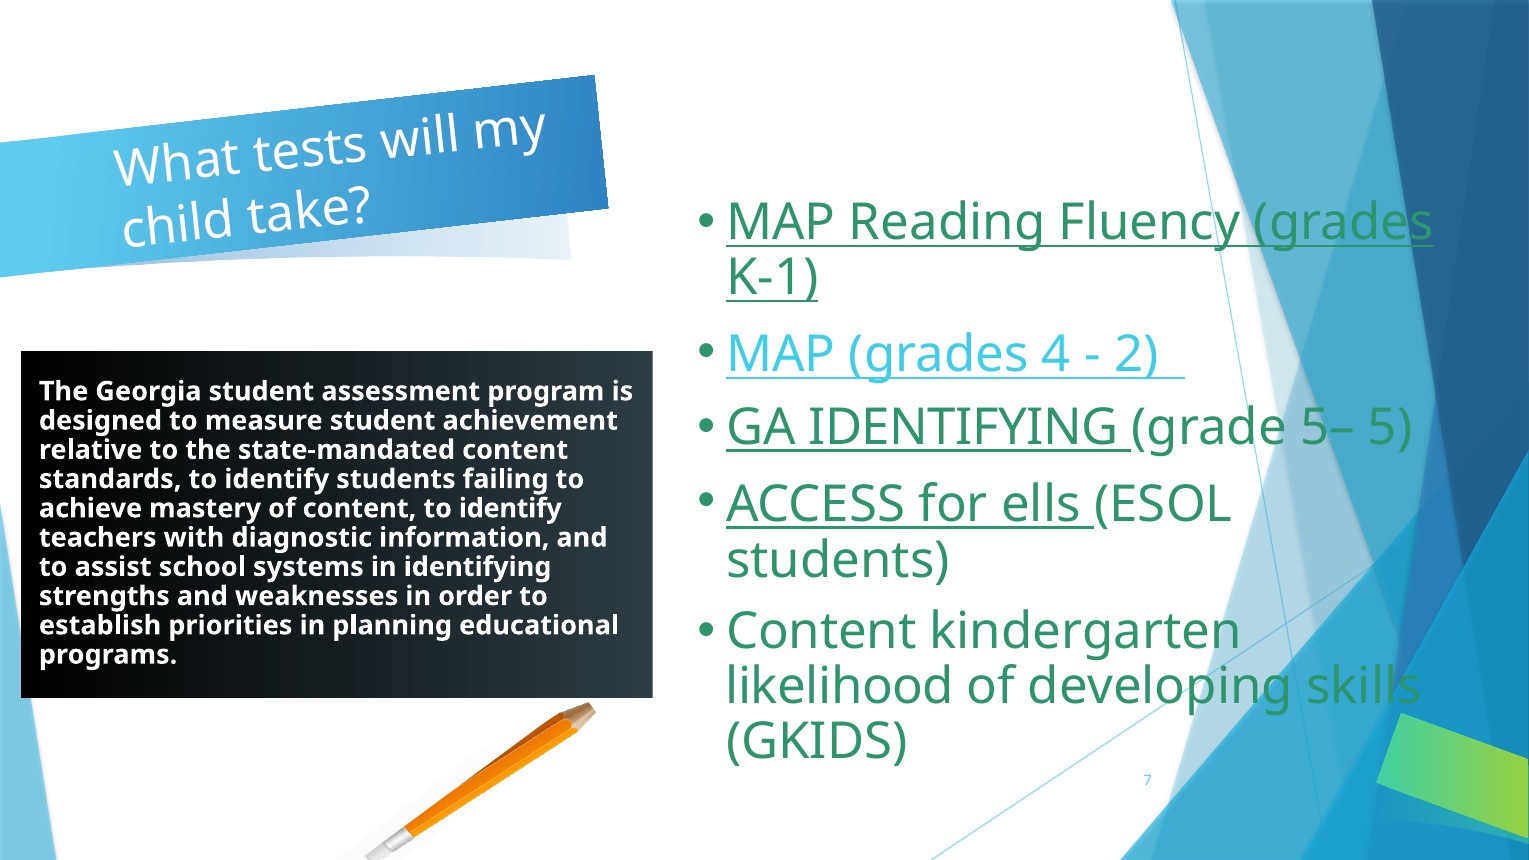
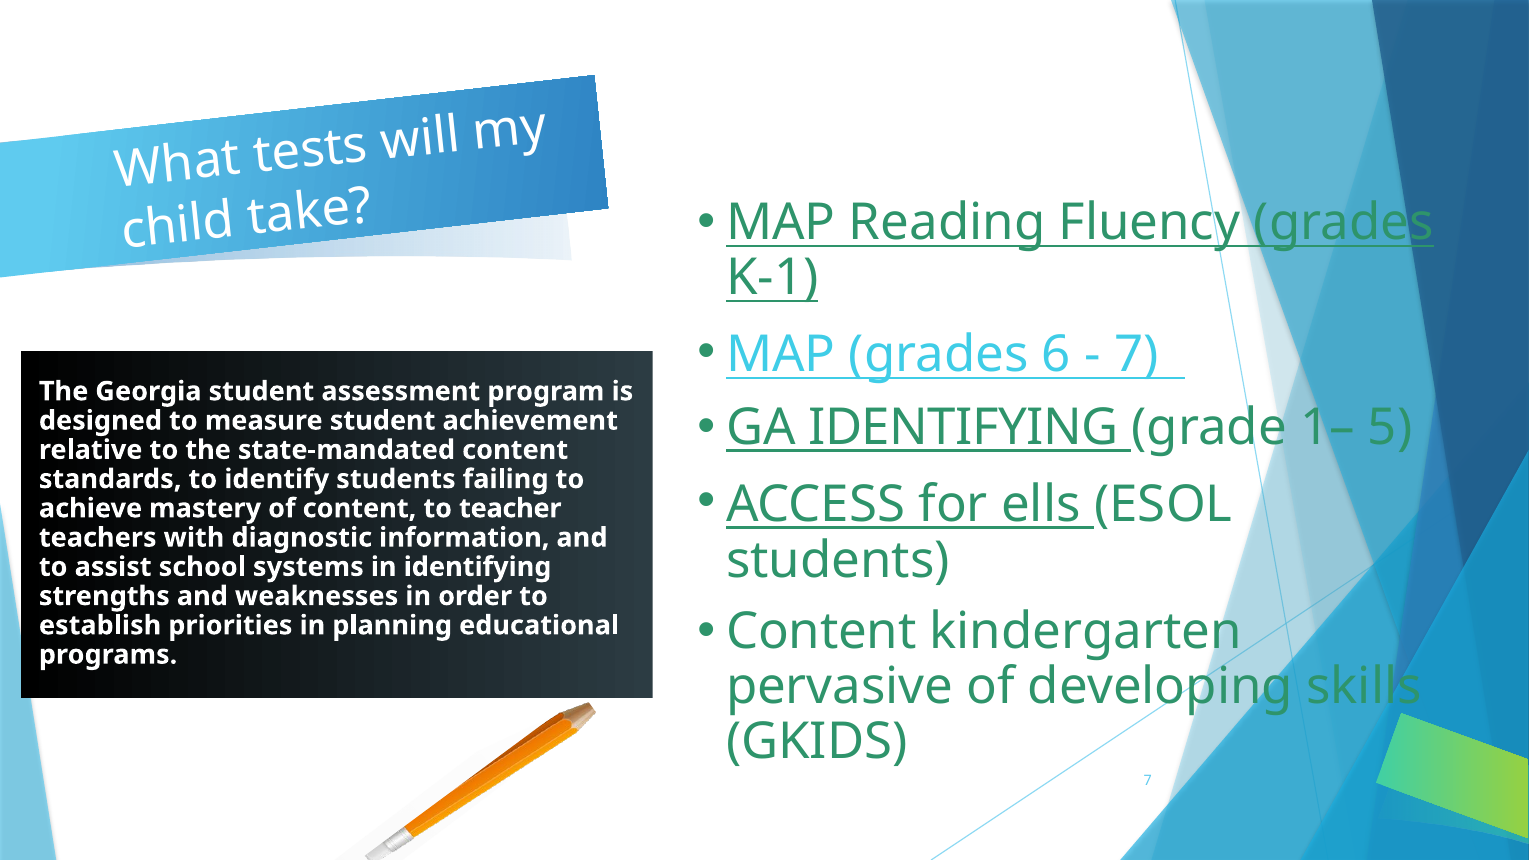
4: 4 -> 6
2 at (1136, 355): 2 -> 7
5–: 5– -> 1–
content to identify: identify -> teacher
likelihood: likelihood -> pervasive
